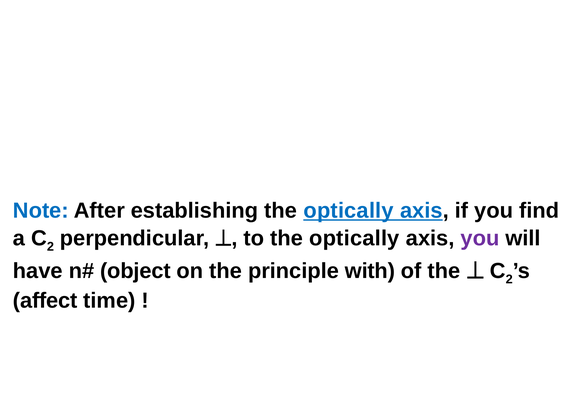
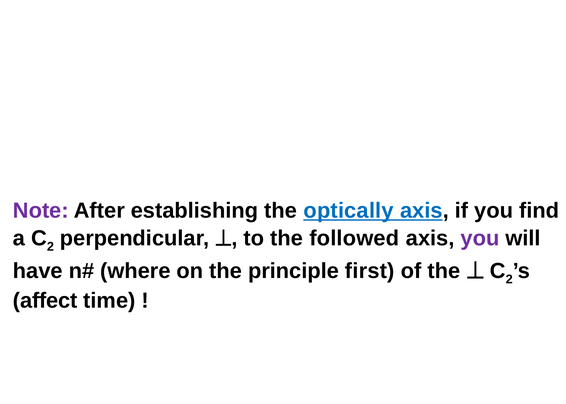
Note colour: blue -> purple
to the optically: optically -> followed
object: object -> where
with: with -> first
